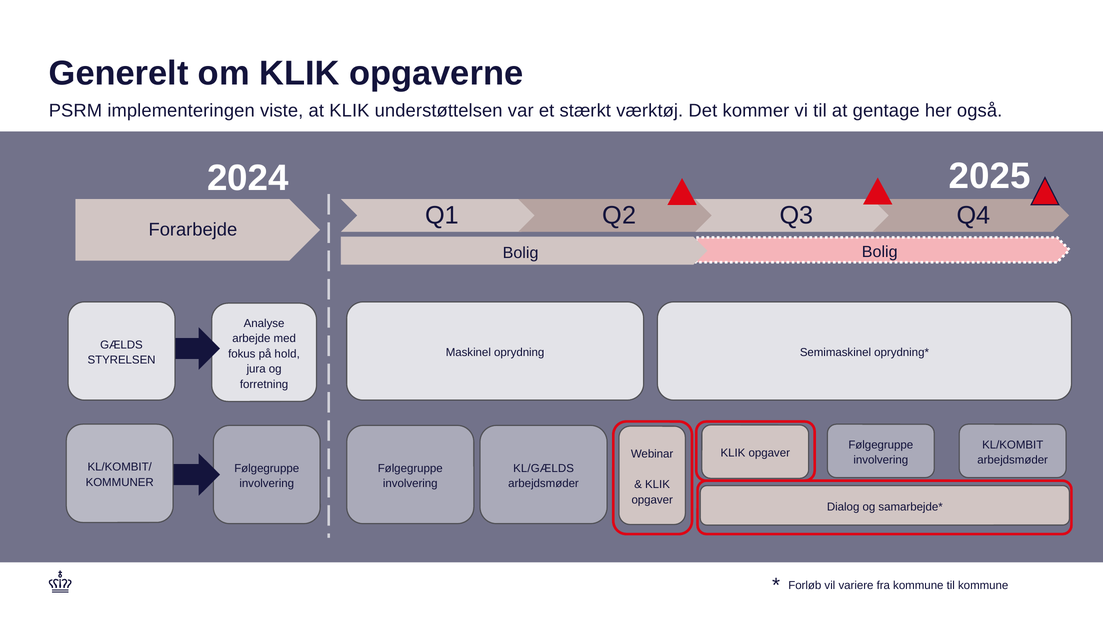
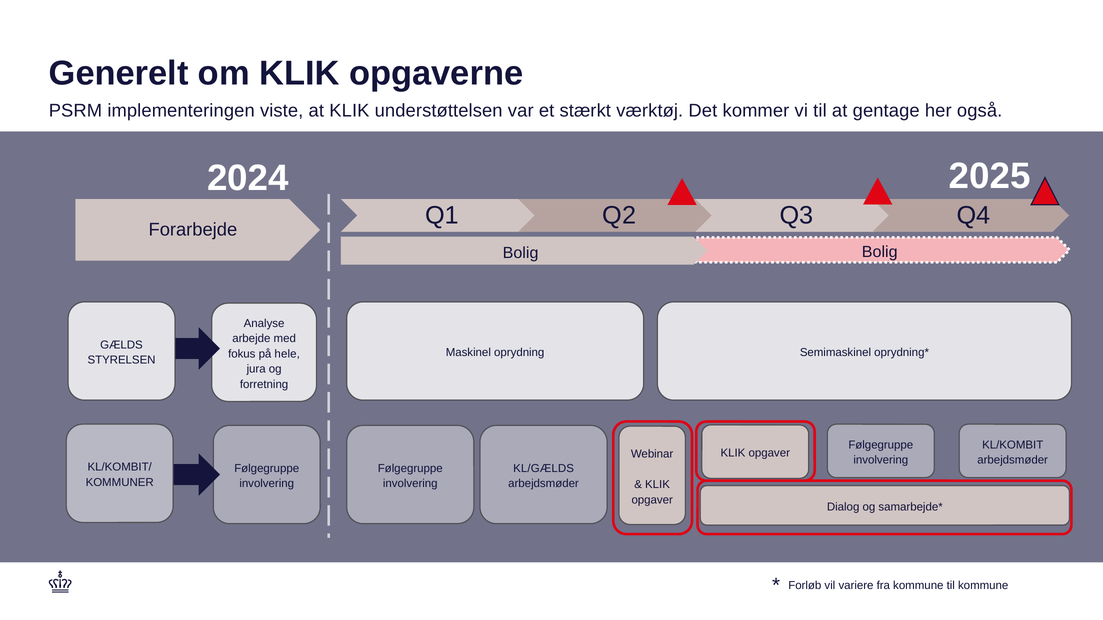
hold: hold -> hele
